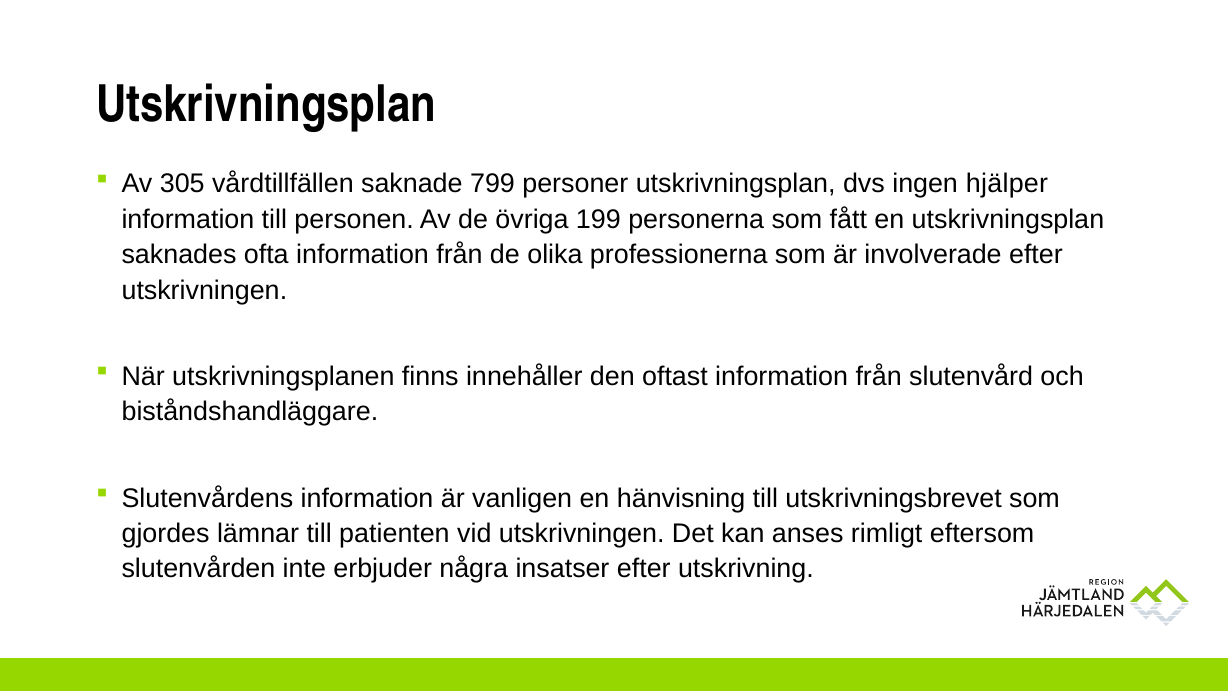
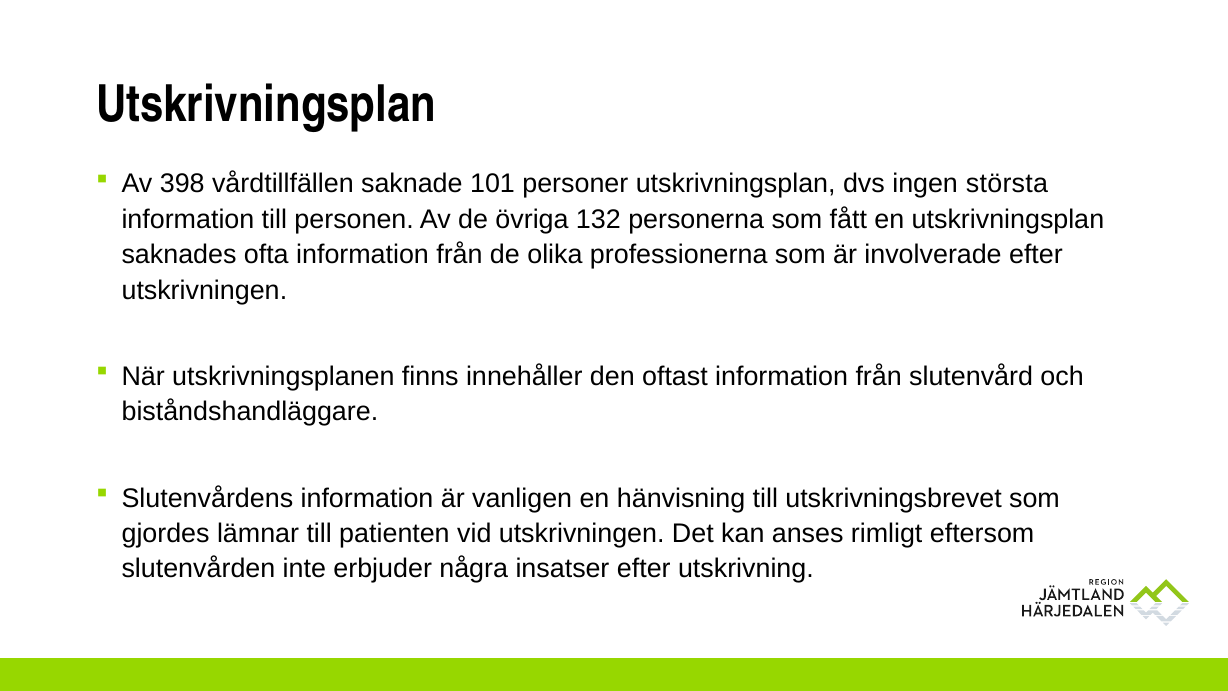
305: 305 -> 398
799: 799 -> 101
hjälper: hjälper -> största
199: 199 -> 132
